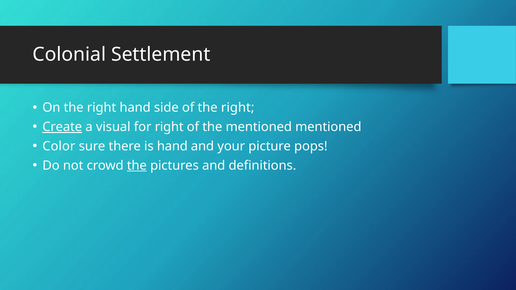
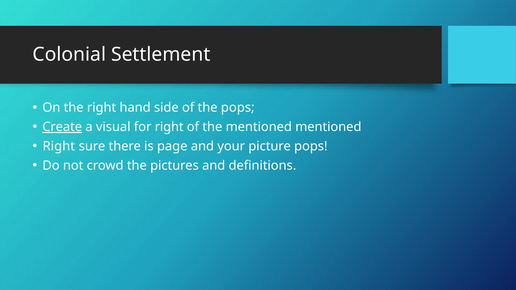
of the right: right -> pops
Color at (59, 146): Color -> Right
is hand: hand -> page
the at (137, 166) underline: present -> none
